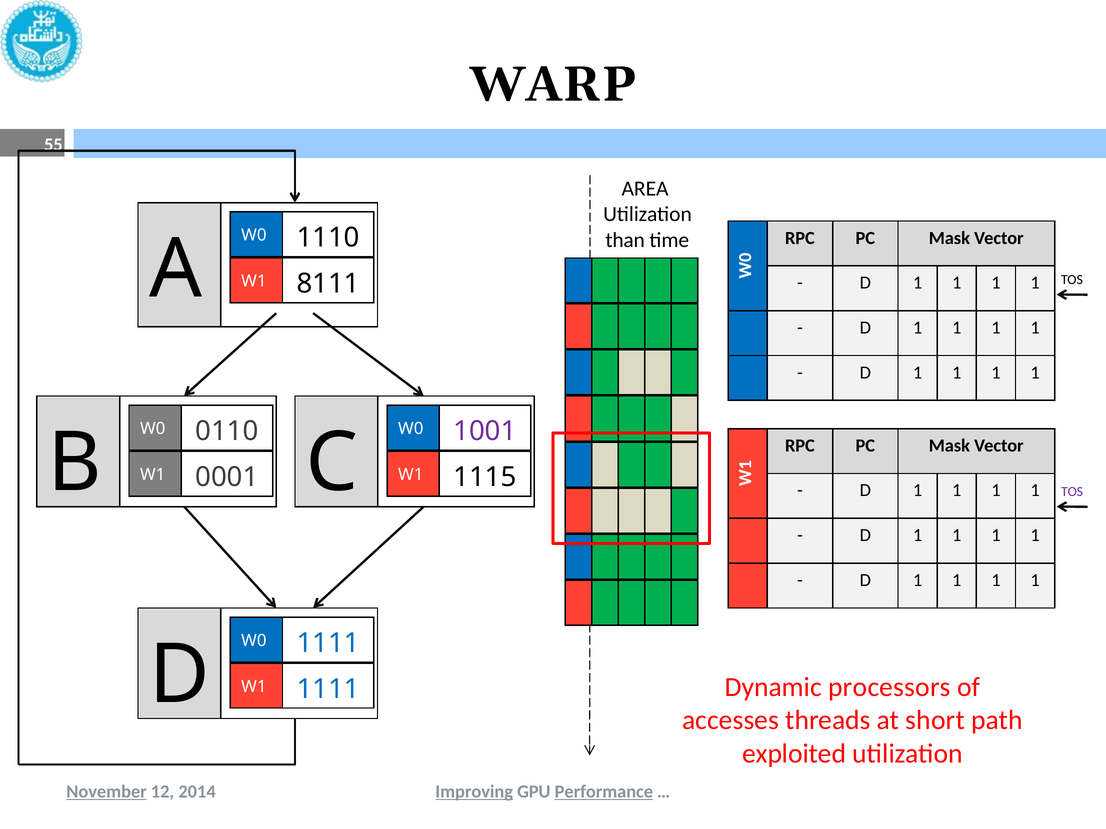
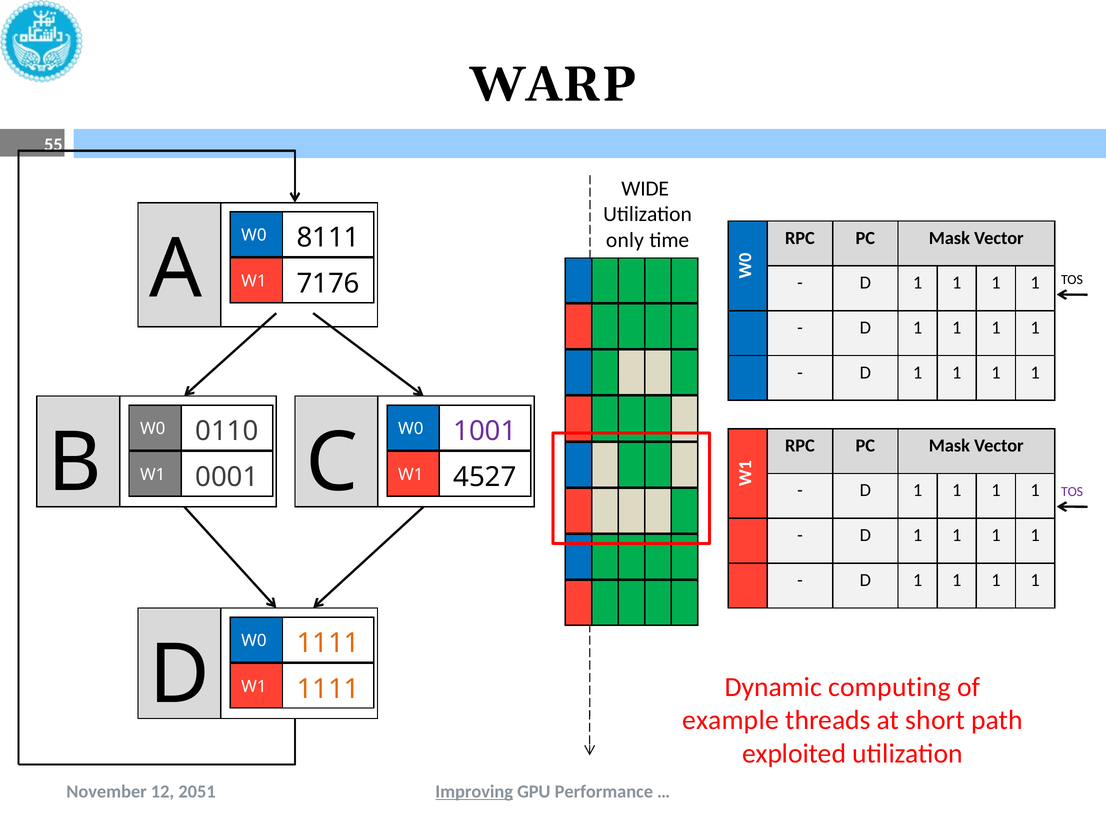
AREA: AREA -> WIDE
1110: 1110 -> 8111
than: than -> only
8111: 8111 -> 7176
1115: 1115 -> 4527
1111 at (328, 643) colour: blue -> orange
processors: processors -> computing
1111 at (328, 689) colour: blue -> orange
accesses: accesses -> example
Performance underline: present -> none
November underline: present -> none
2014: 2014 -> 2051
